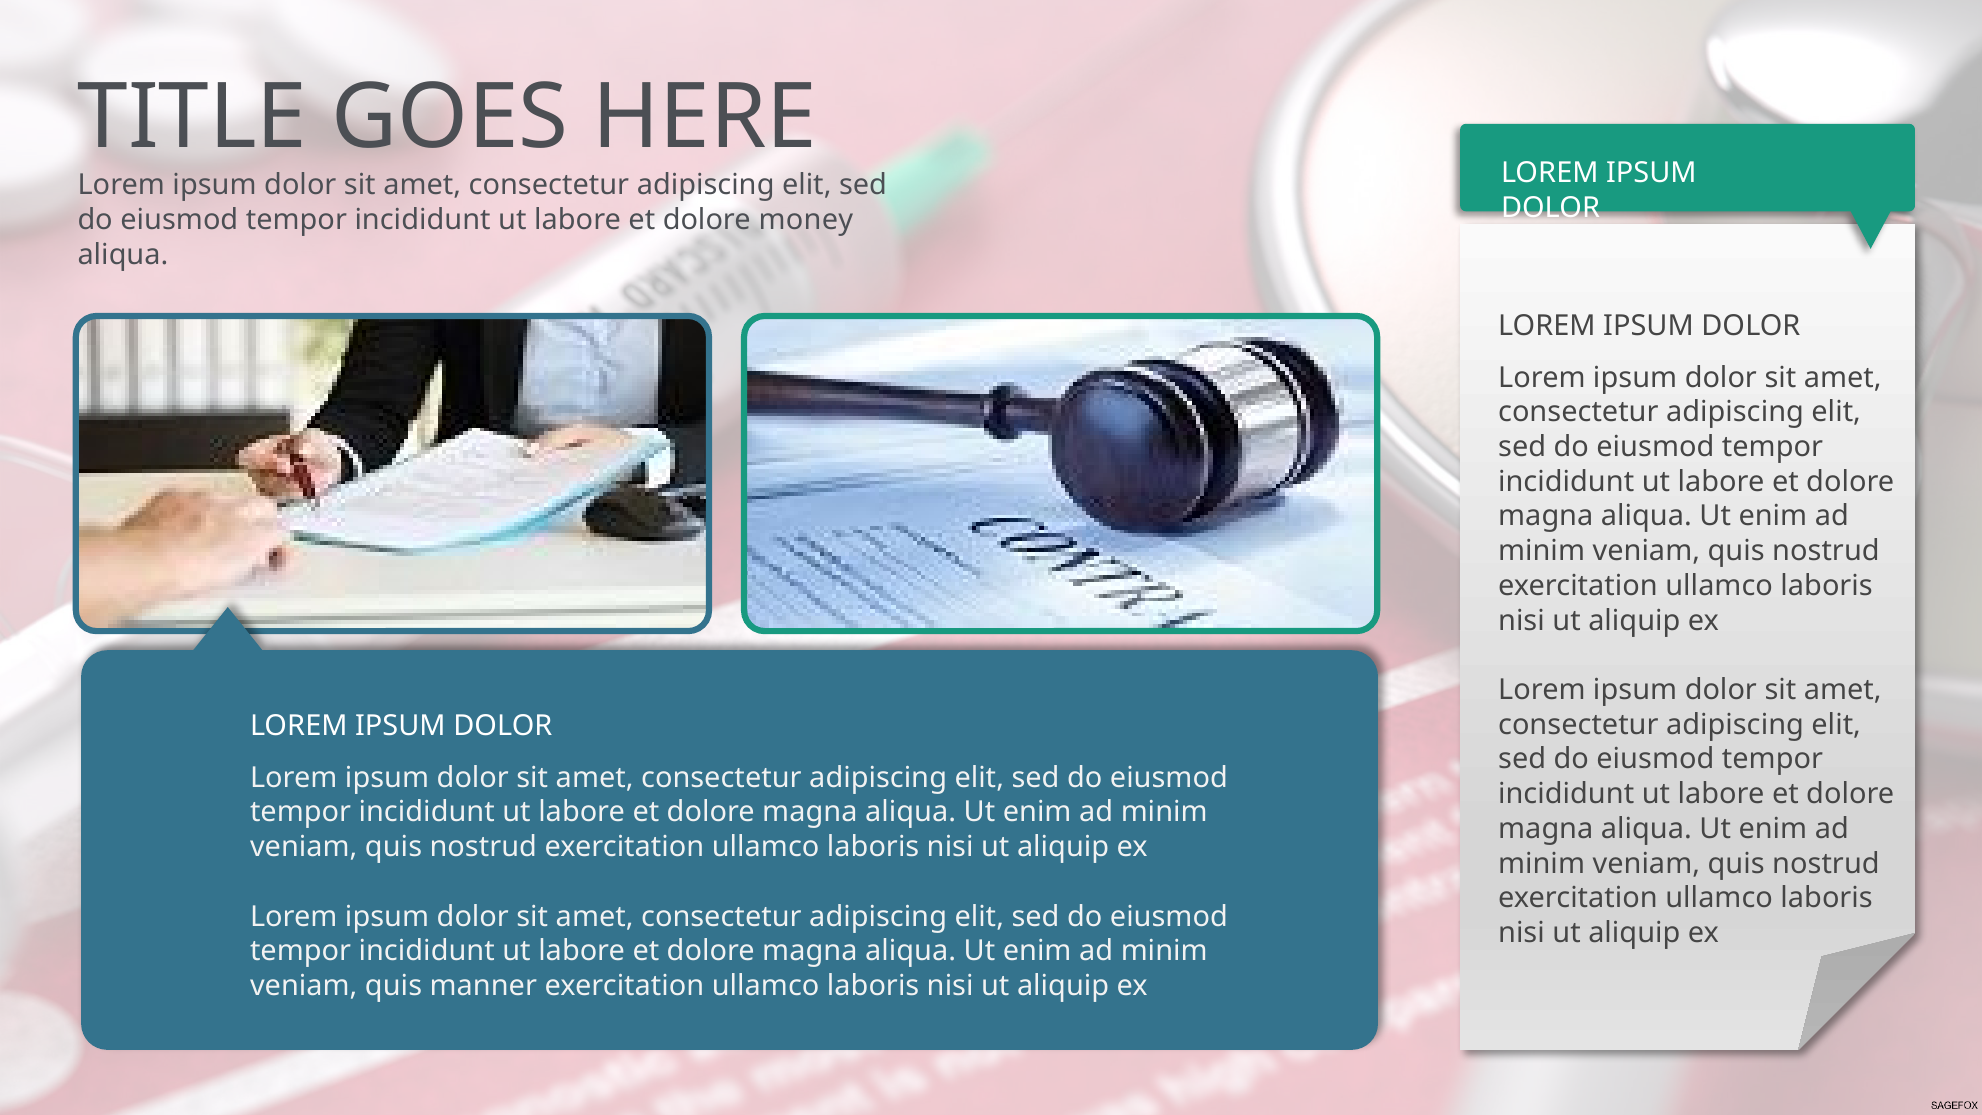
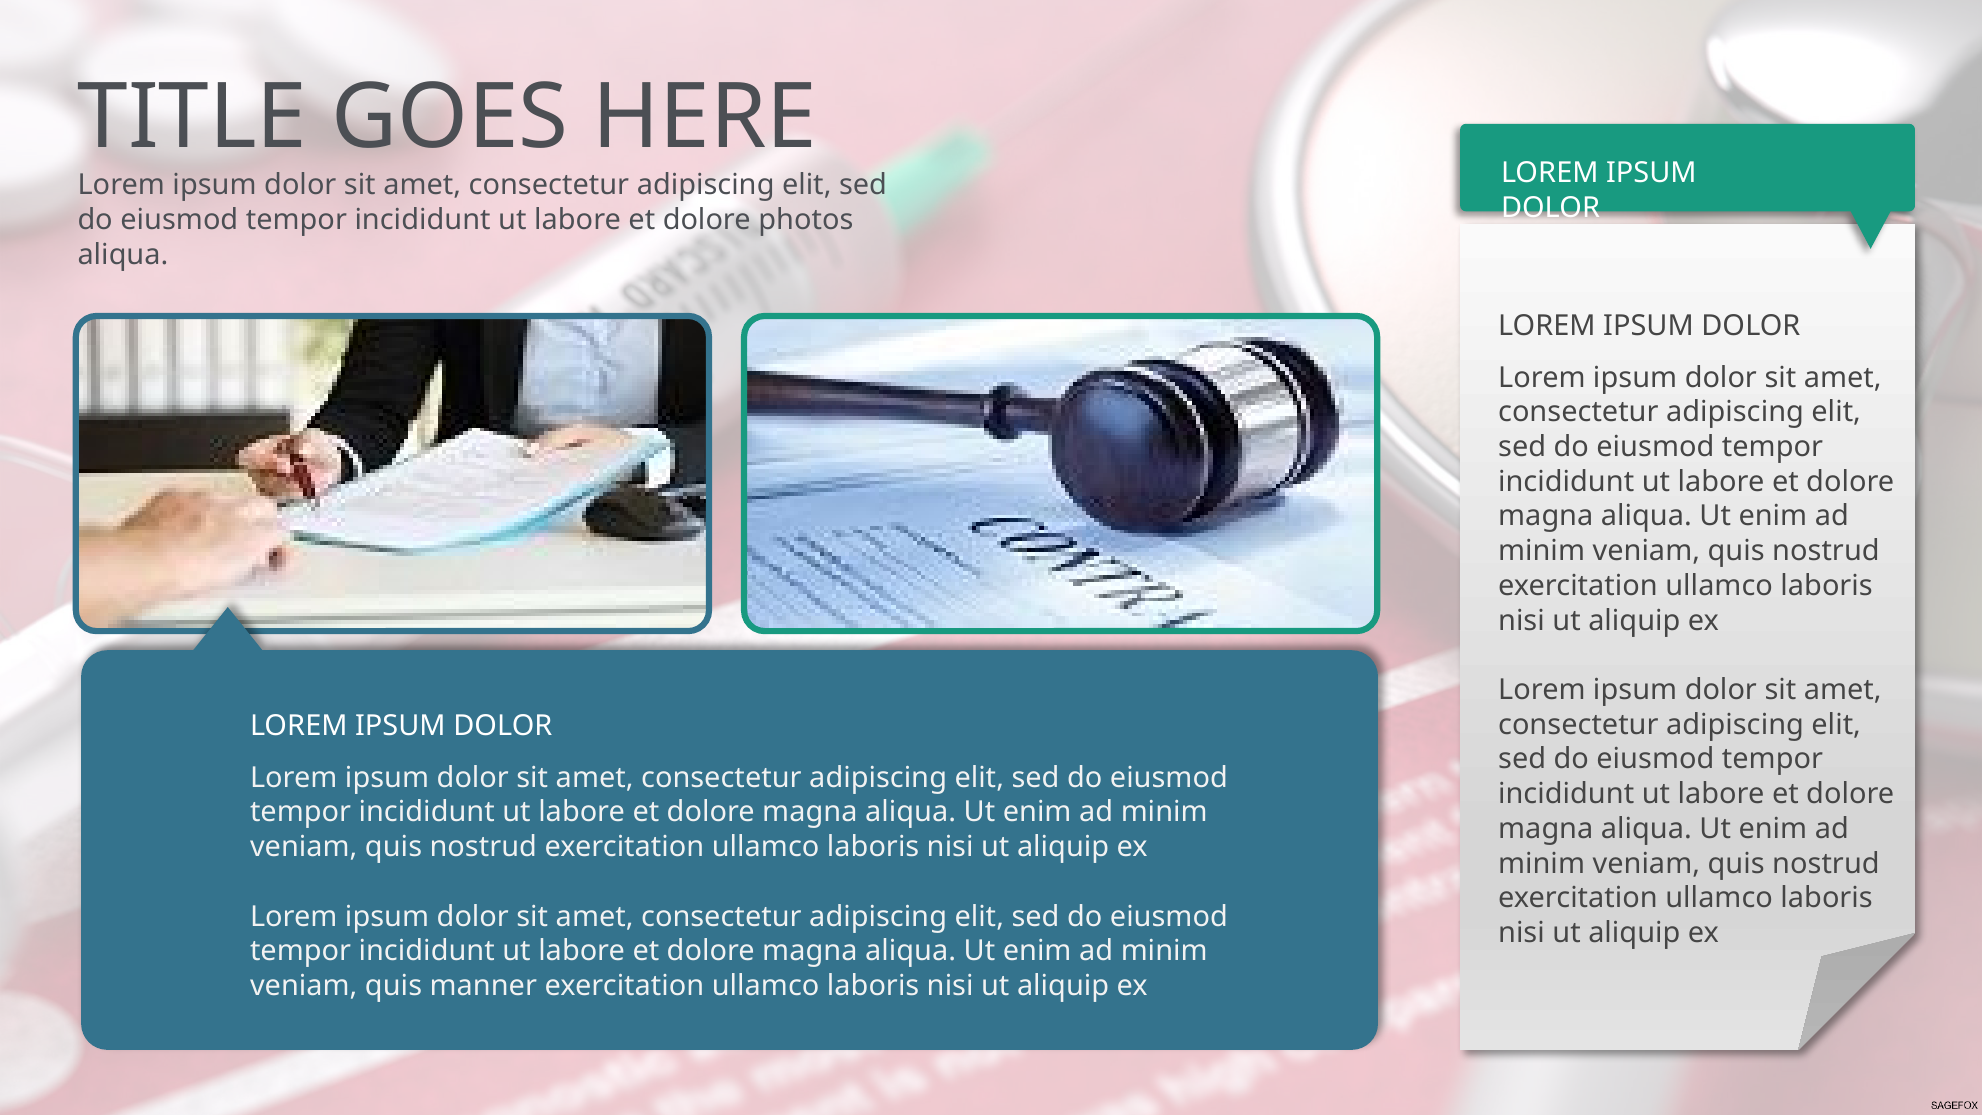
money: money -> photos
